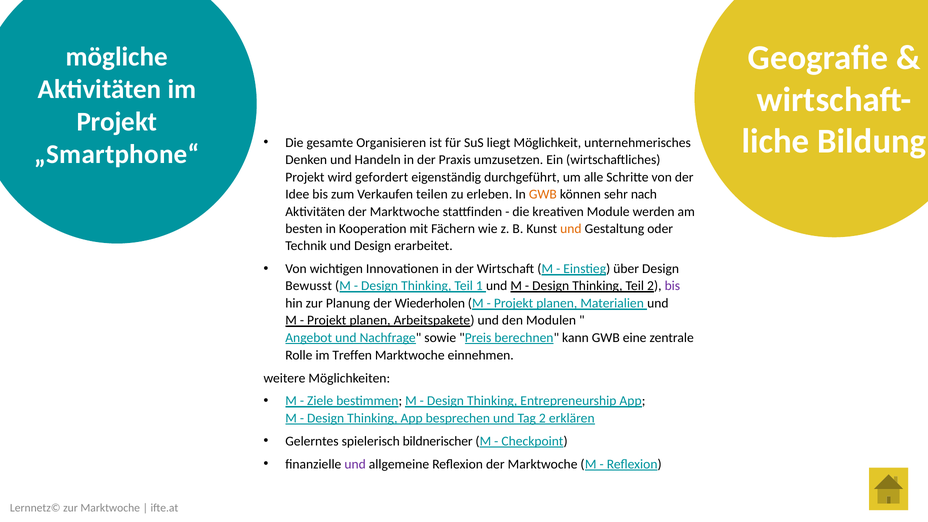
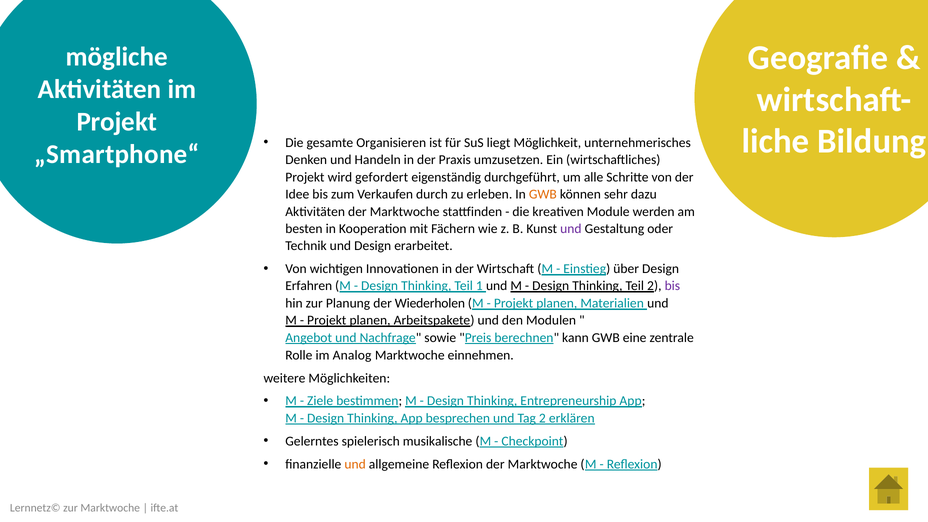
teilen: teilen -> durch
nach: nach -> dazu
und at (571, 229) colour: orange -> purple
Bewusst: Bewusst -> Erfahren
Treffen: Treffen -> Analog
bildnerischer: bildnerischer -> musikalische
und at (355, 464) colour: purple -> orange
